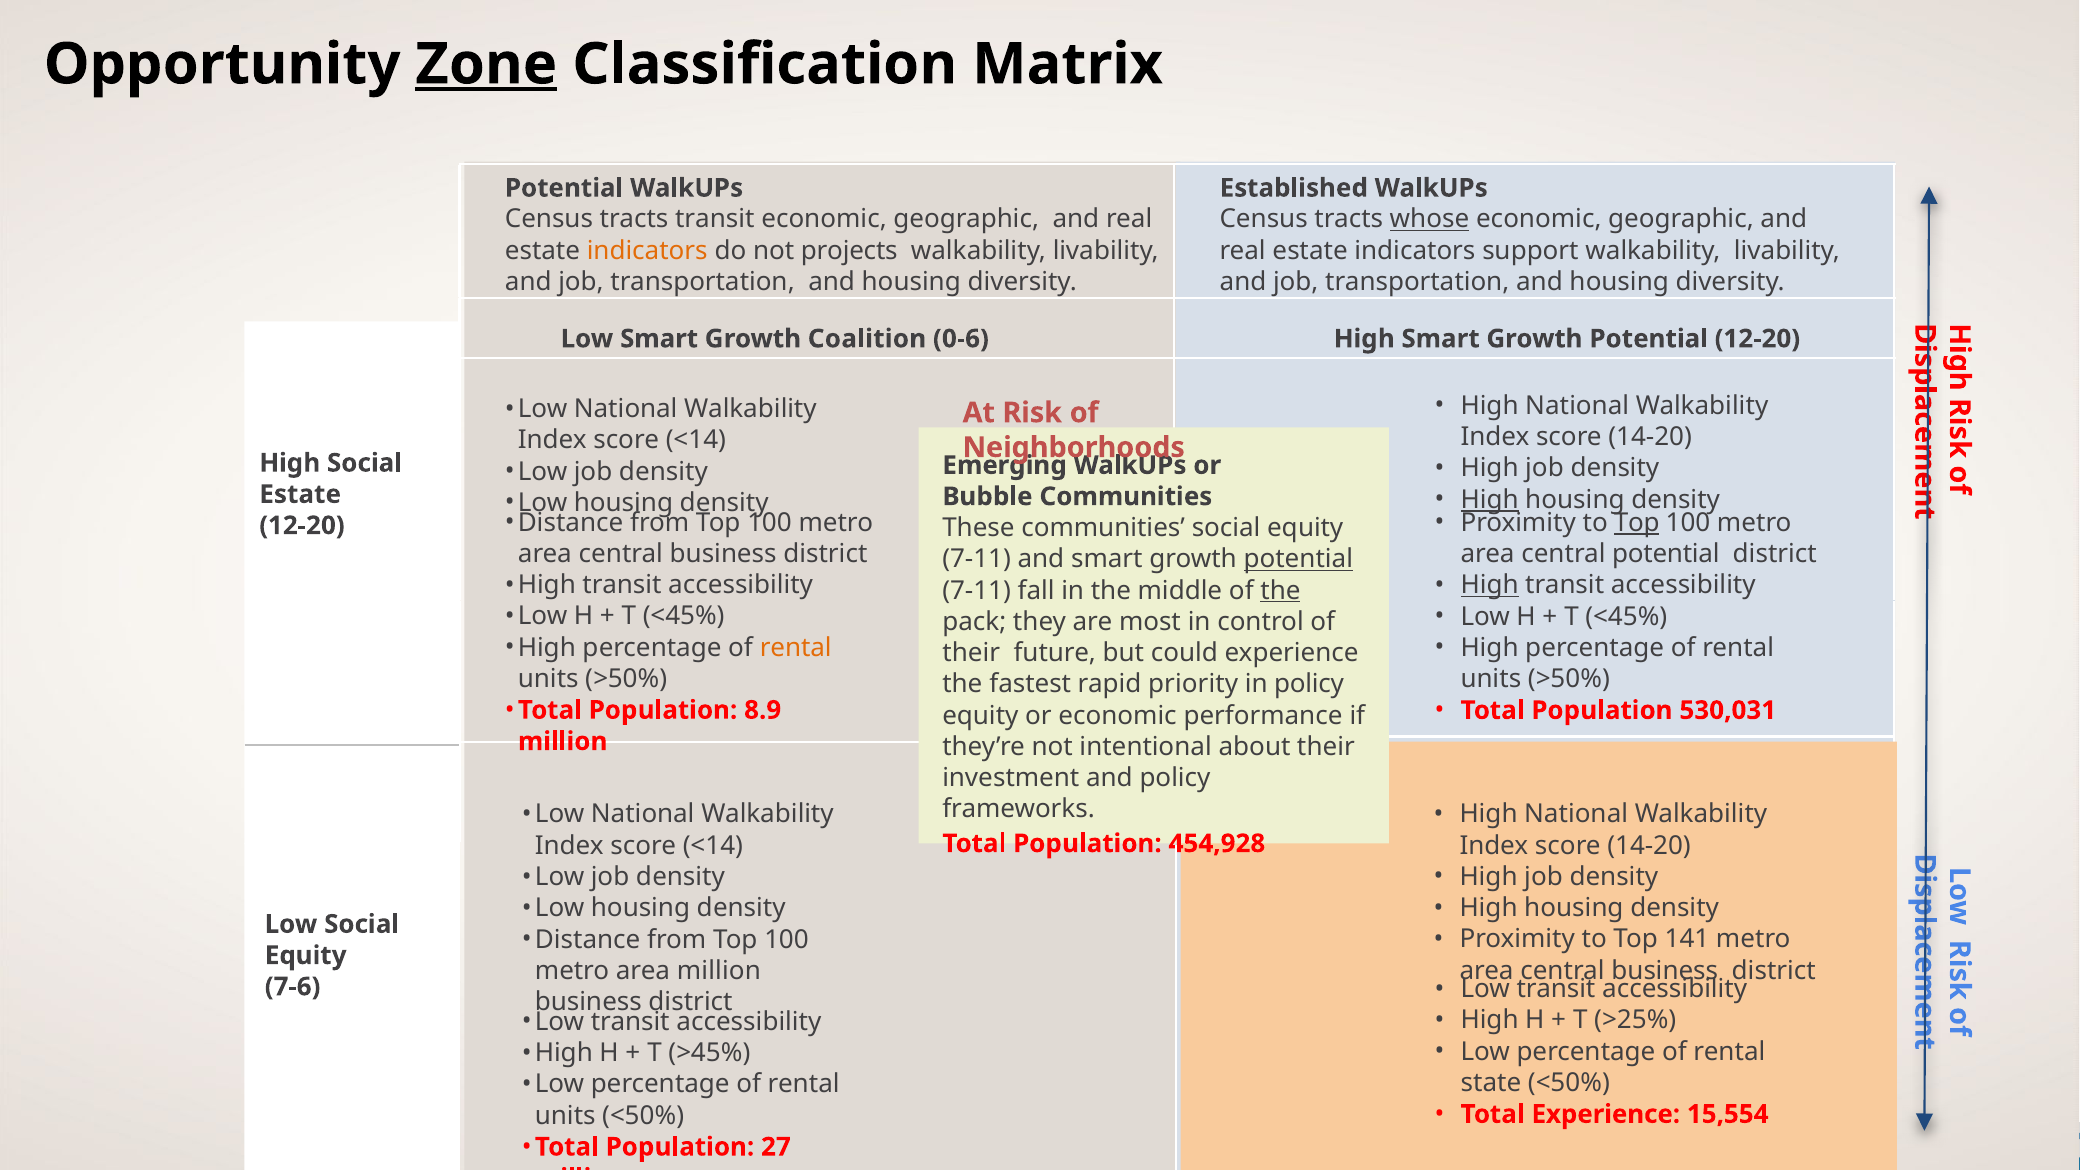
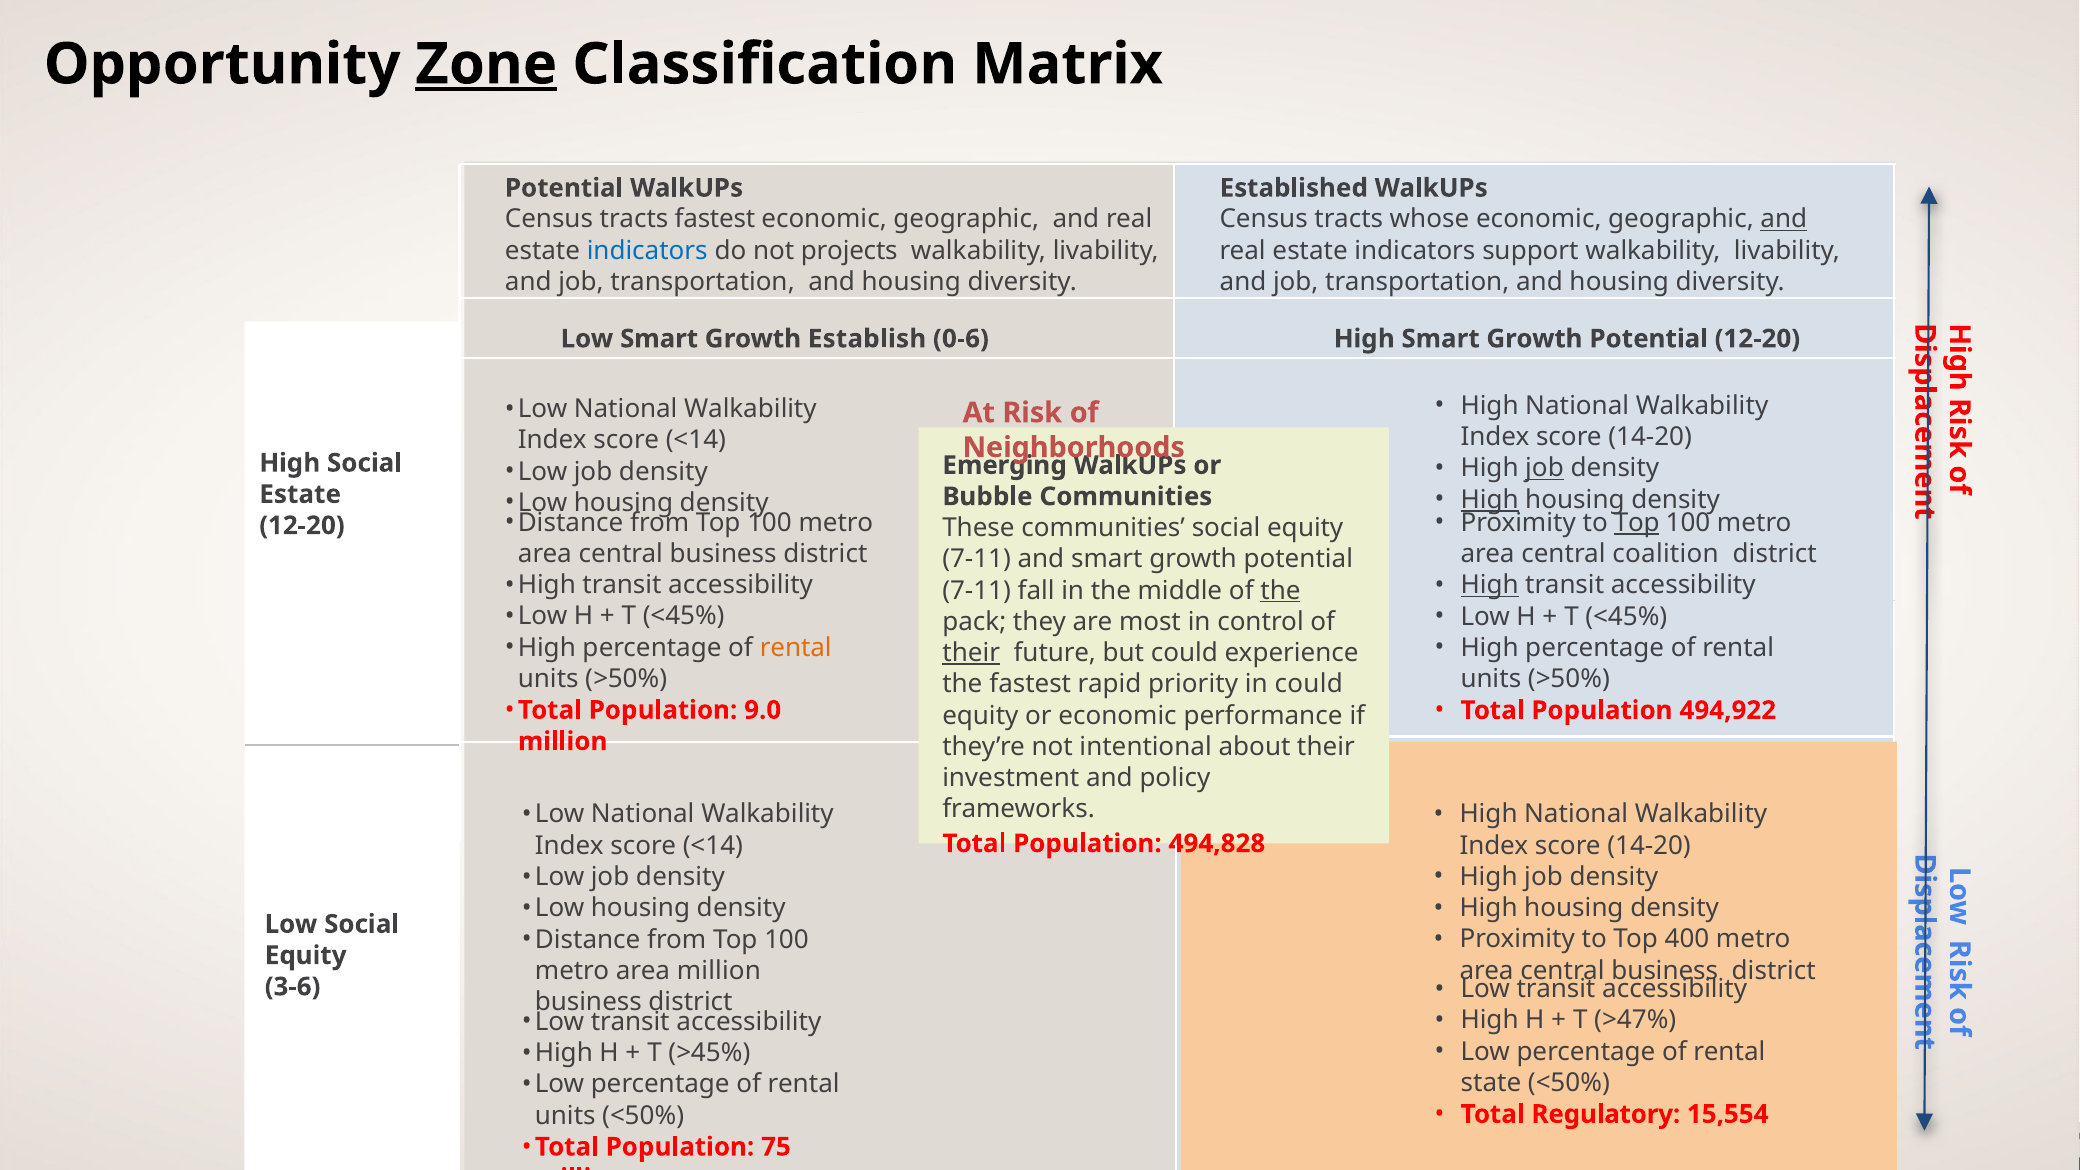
tracts transit: transit -> fastest
whose underline: present -> none
and at (1784, 219) underline: none -> present
indicators at (647, 251) colour: orange -> blue
Coalition: Coalition -> Establish
job at (1544, 468) underline: none -> present
central potential: potential -> coalition
potential at (1298, 559) underline: present -> none
their at (971, 653) underline: none -> present
in policy: policy -> could
8.9: 8.9 -> 9.0
530,031: 530,031 -> 494,922
454,928: 454,928 -> 494,828
141: 141 -> 400
7-6: 7-6 -> 3-6
>25%: >25% -> >47%
Total Experience: Experience -> Regulatory
27: 27 -> 75
